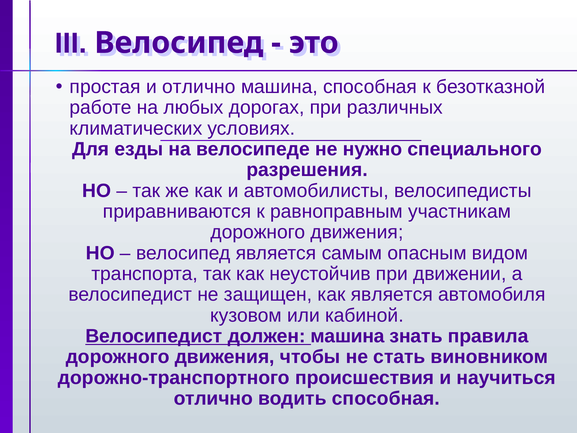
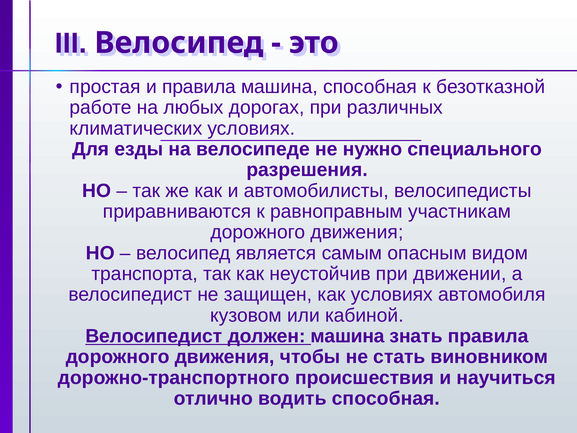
и отлично: отлично -> правила
как является: является -> условиях
